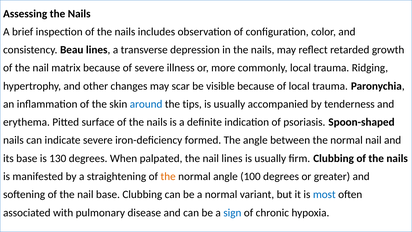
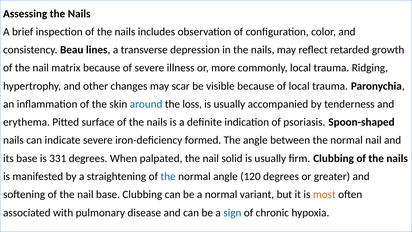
tips: tips -> loss
130: 130 -> 331
nail lines: lines -> solid
the at (168, 176) colour: orange -> blue
100: 100 -> 120
most colour: blue -> orange
